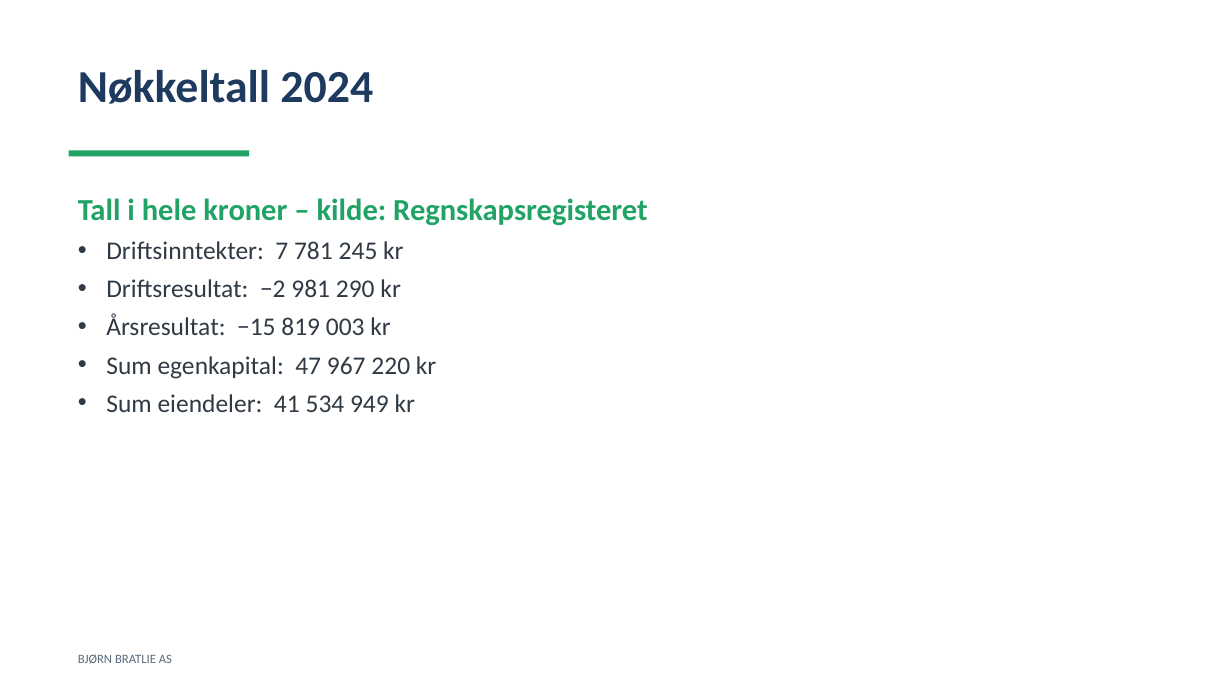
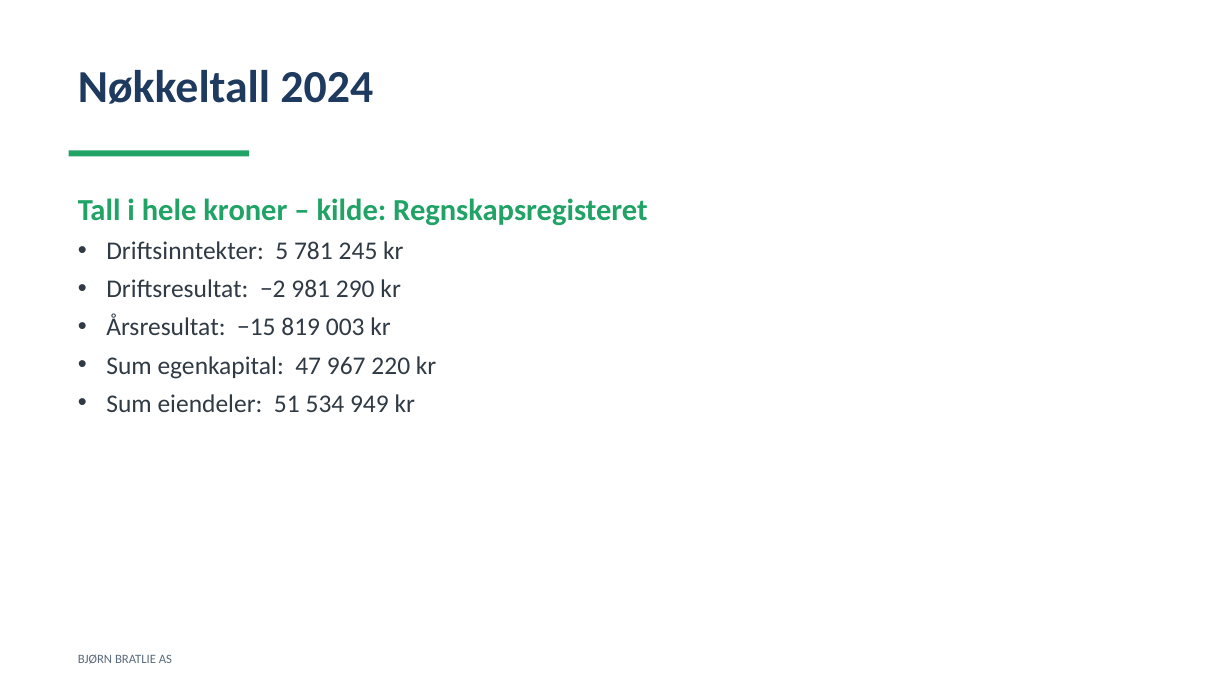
7: 7 -> 5
41: 41 -> 51
